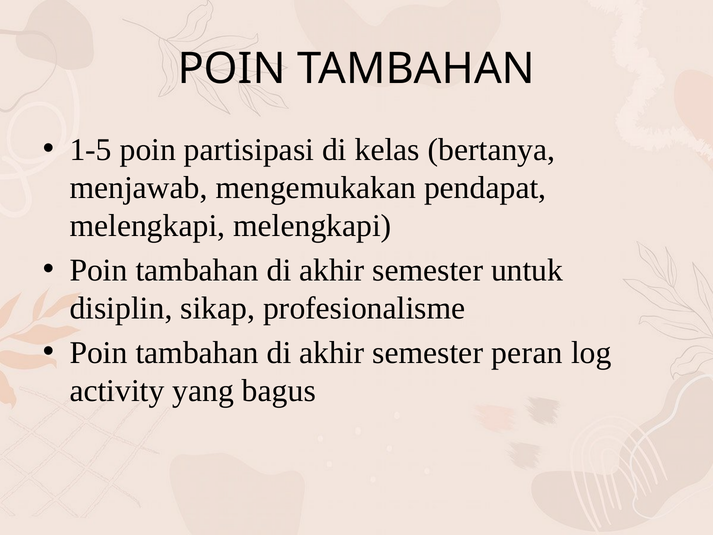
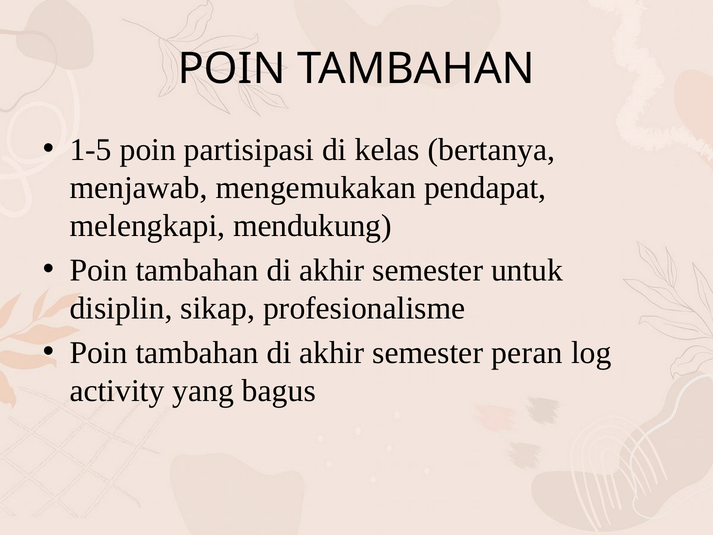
melengkapi melengkapi: melengkapi -> mendukung
